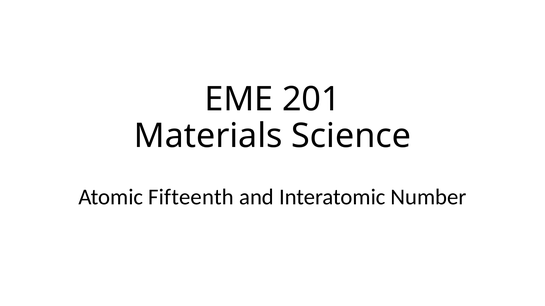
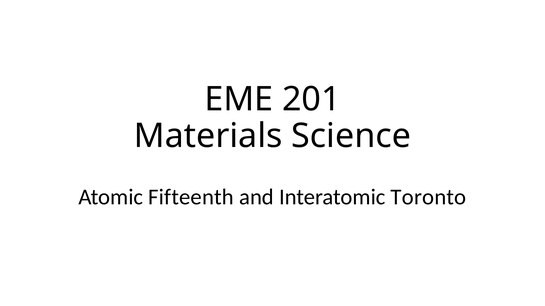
Number: Number -> Toronto
